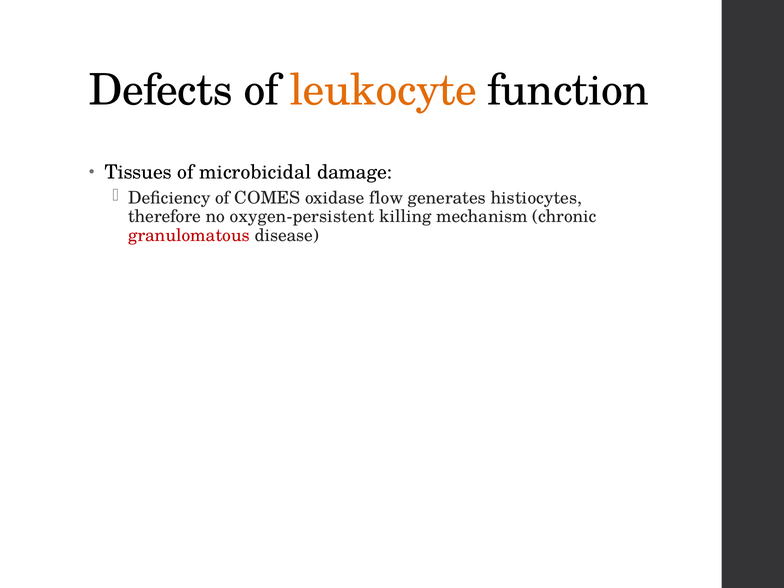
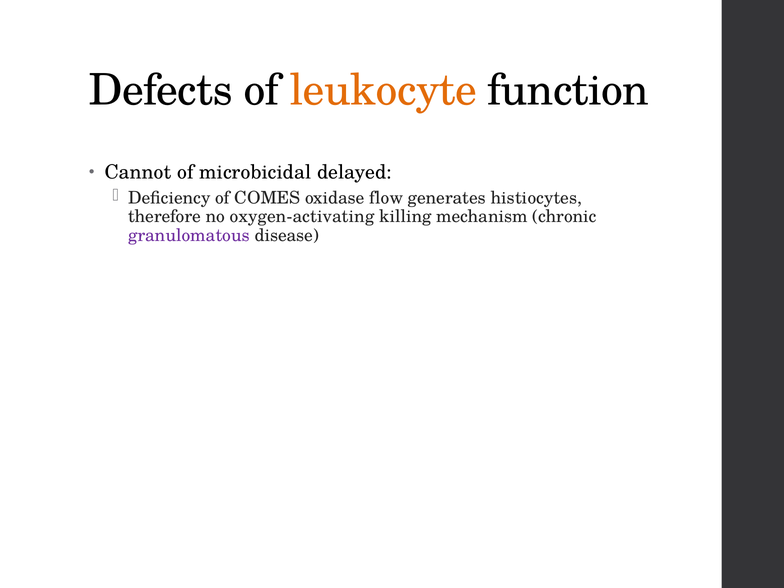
Tissues: Tissues -> Cannot
damage: damage -> delayed
oxygen-persistent: oxygen-persistent -> oxygen-activating
granulomatous colour: red -> purple
